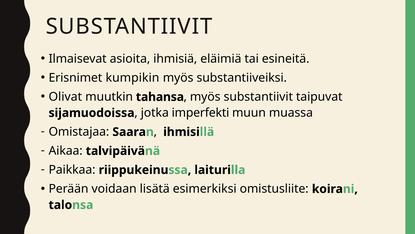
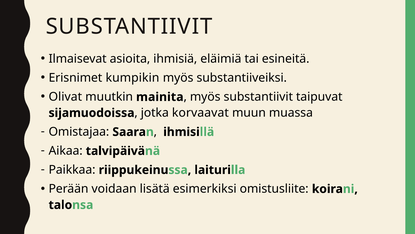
tahansa: tahansa -> mainita
imperfekti: imperfekti -> korvaavat
